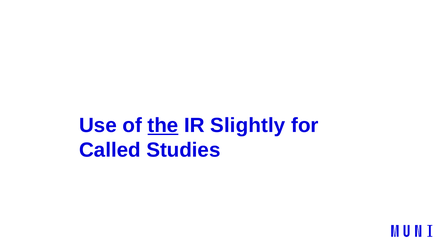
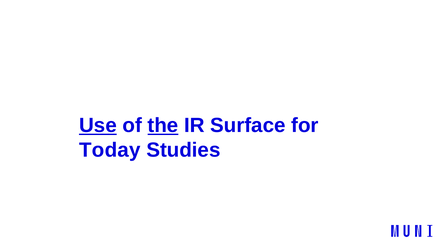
Use underline: none -> present
Slightly: Slightly -> Surface
Called: Called -> Today
